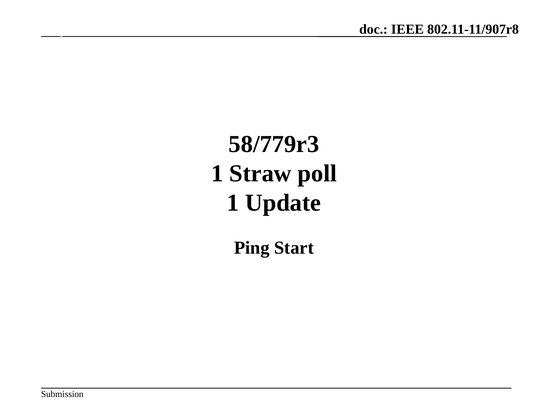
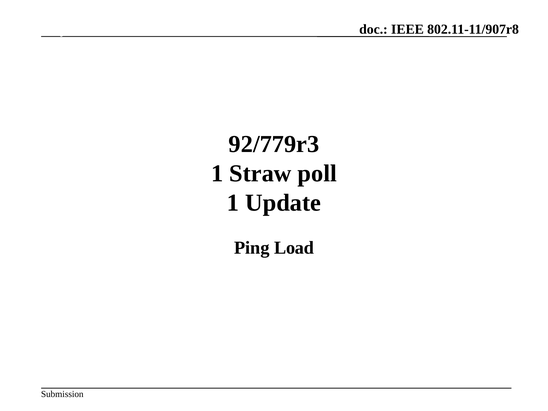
58/779r3: 58/779r3 -> 92/779r3
Start: Start -> Load
